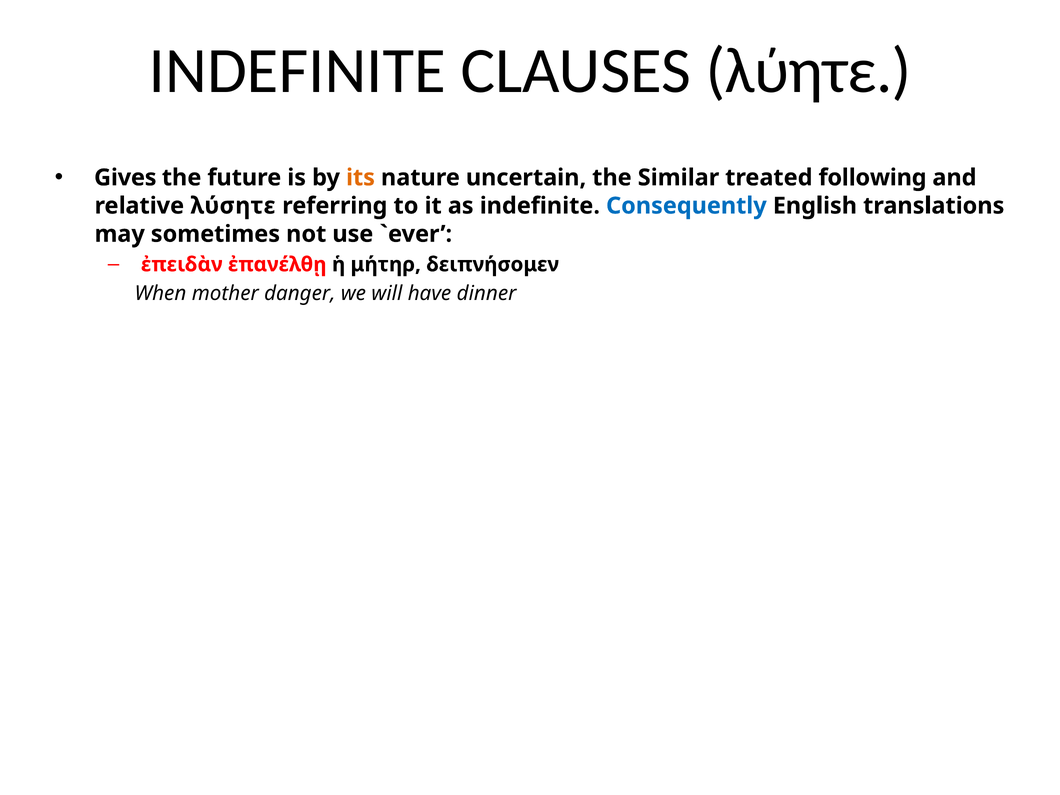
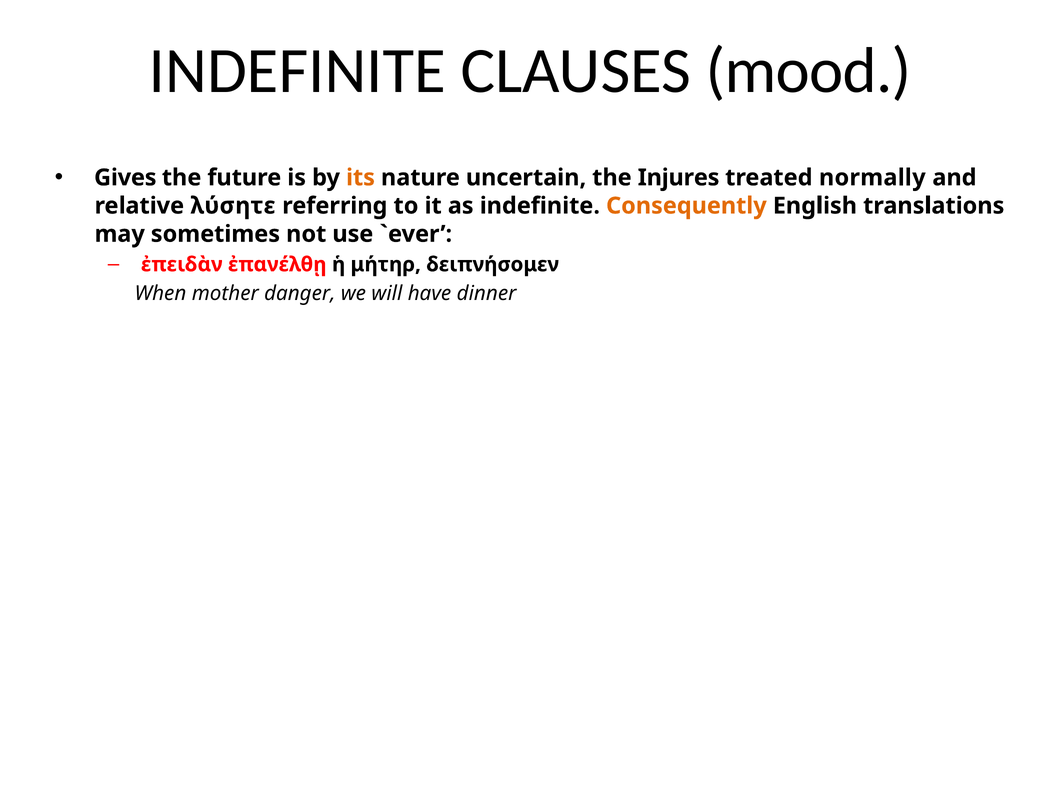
λύητε: λύητε -> mood
Similar: Similar -> Injures
following: following -> normally
Consequently colour: blue -> orange
